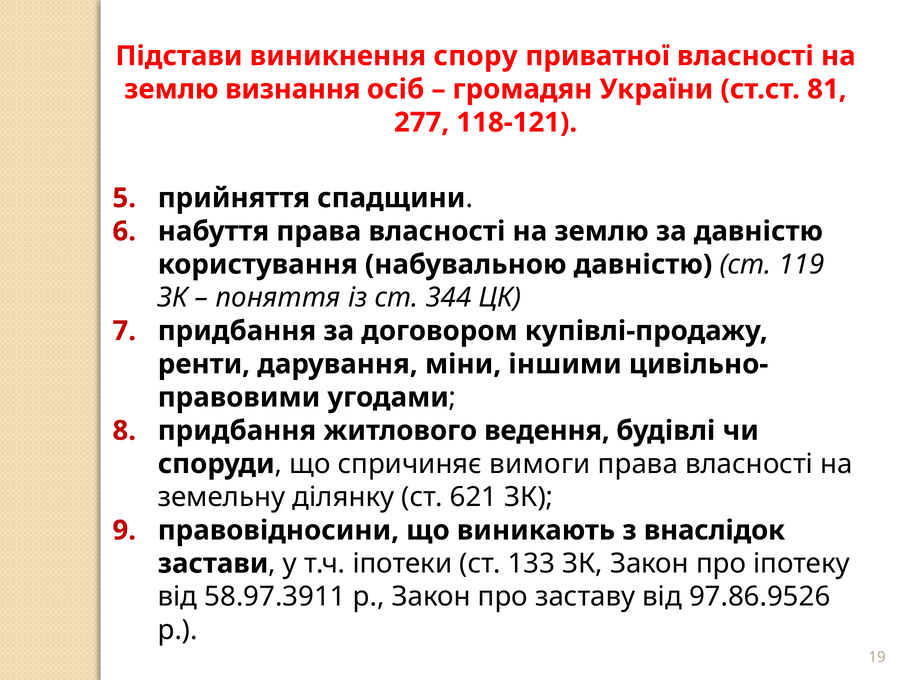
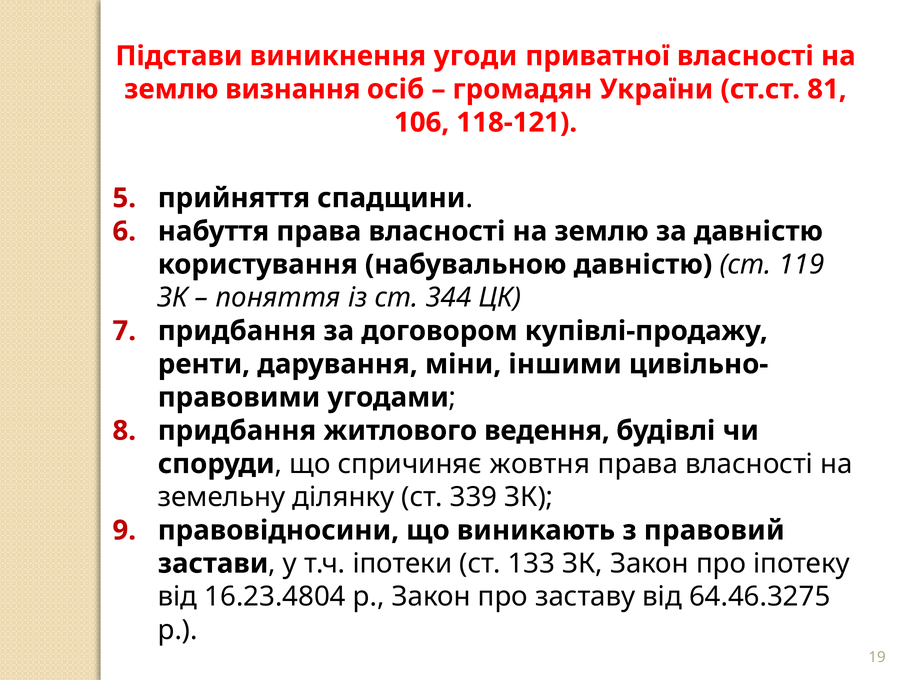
спору: спору -> угоди
277: 277 -> 106
вимоги: вимоги -> жовтня
621: 621 -> 339
внаслідок: внаслідок -> правовий
58.97.3911: 58.97.3911 -> 16.23.4804
97.86.9526: 97.86.9526 -> 64.46.3275
